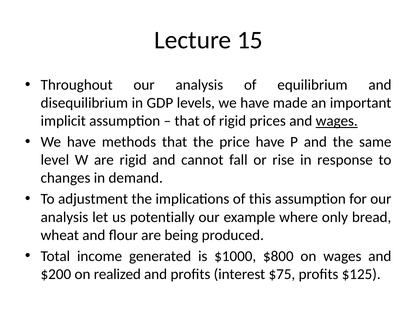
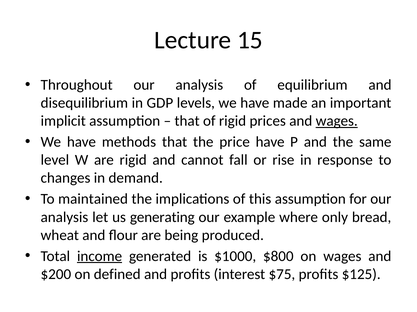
adjustment: adjustment -> maintained
potentially: potentially -> generating
income underline: none -> present
realized: realized -> defined
